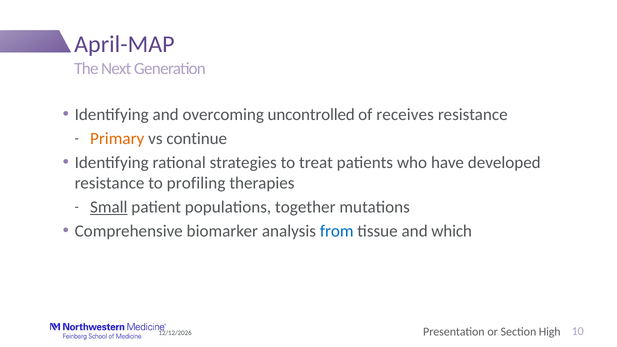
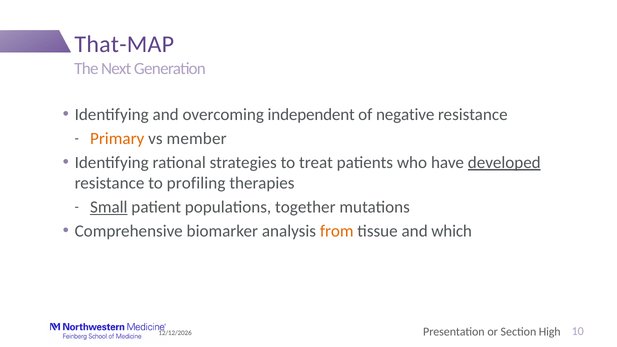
April-MAP: April-MAP -> That-MAP
uncontrolled: uncontrolled -> independent
receives: receives -> negative
continue: continue -> member
developed underline: none -> present
from colour: blue -> orange
